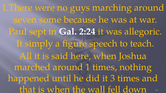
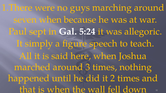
seven some: some -> when
2:24: 2:24 -> 5:24
1: 1 -> 3
3: 3 -> 2
